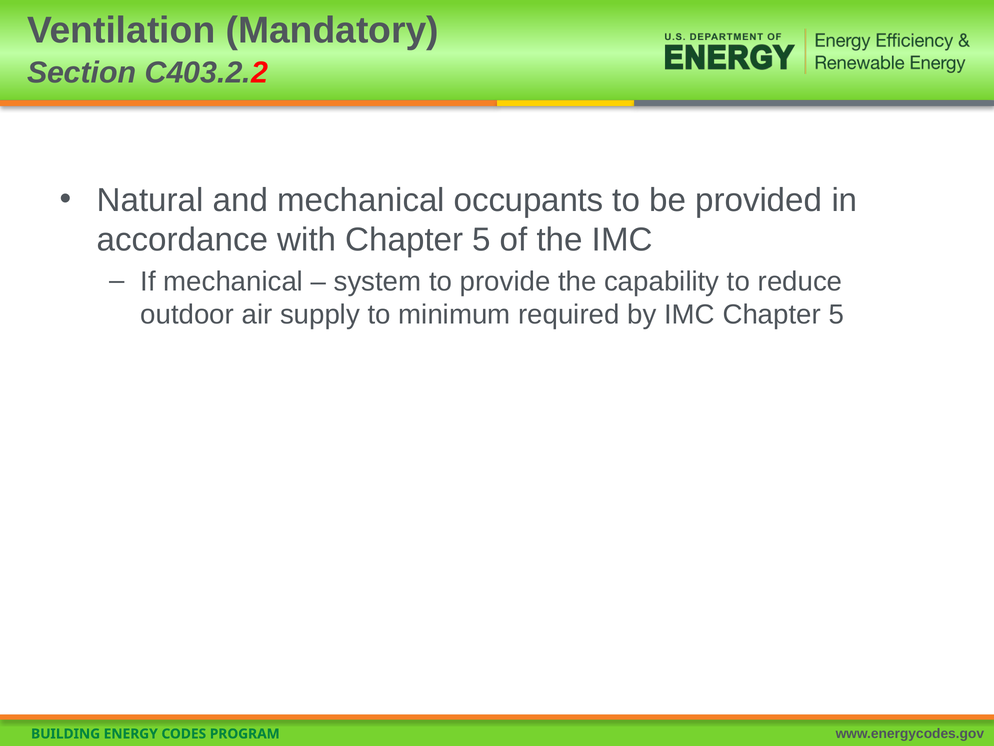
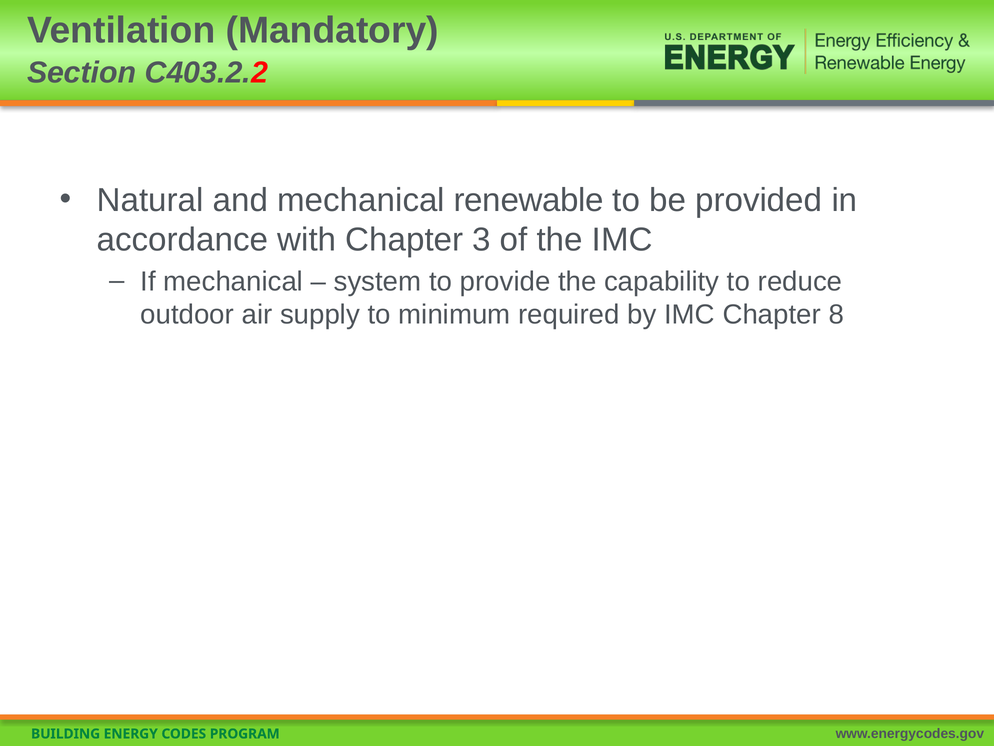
occupants: occupants -> renewable
with Chapter 5: 5 -> 3
IMC Chapter 5: 5 -> 8
